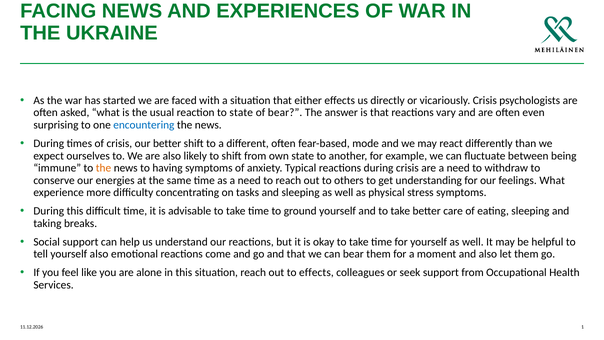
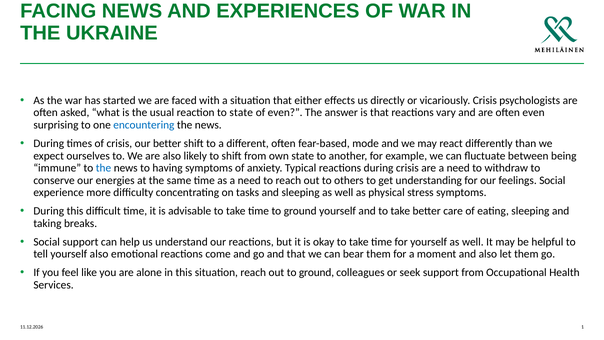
of bear: bear -> even
the at (103, 168) colour: orange -> blue
feelings What: What -> Social
out to effects: effects -> ground
